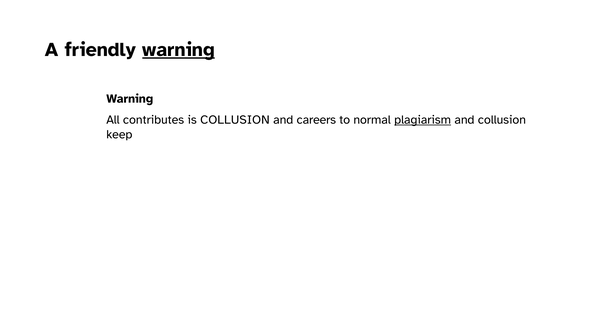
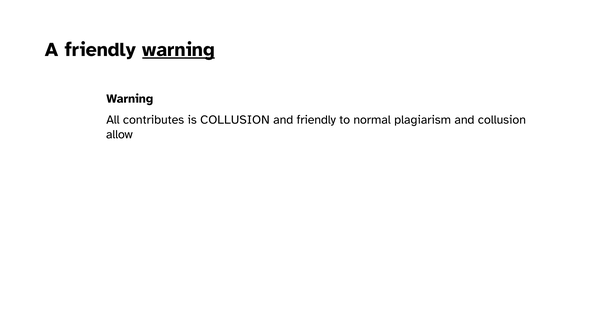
and careers: careers -> friendly
plagiarism underline: present -> none
keep: keep -> allow
